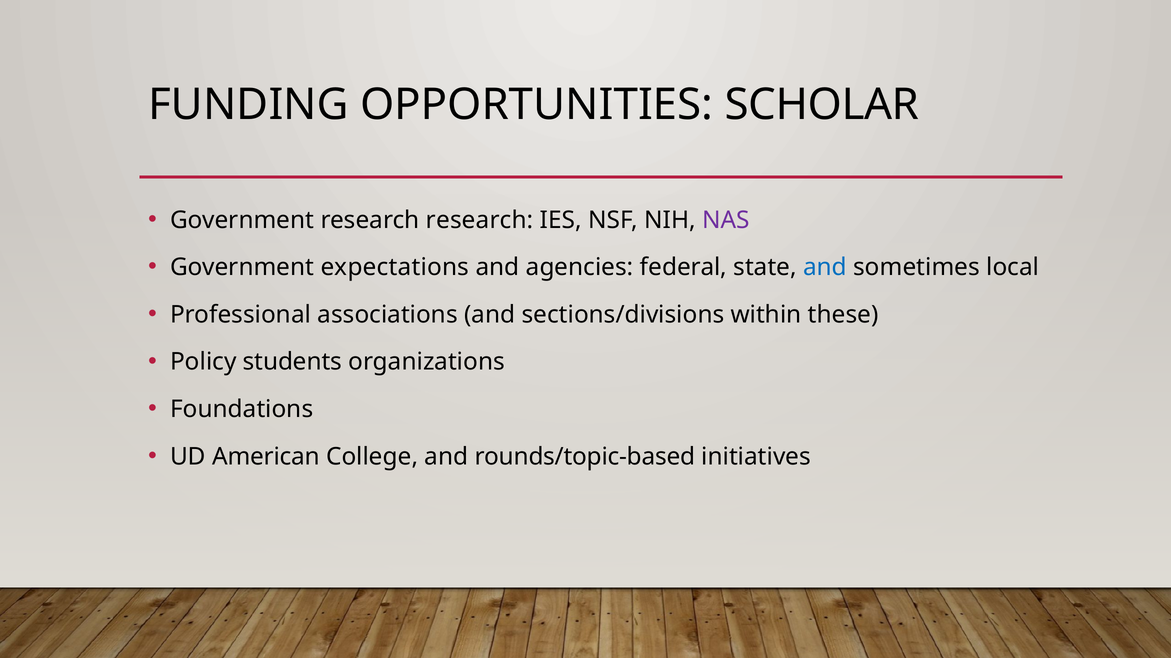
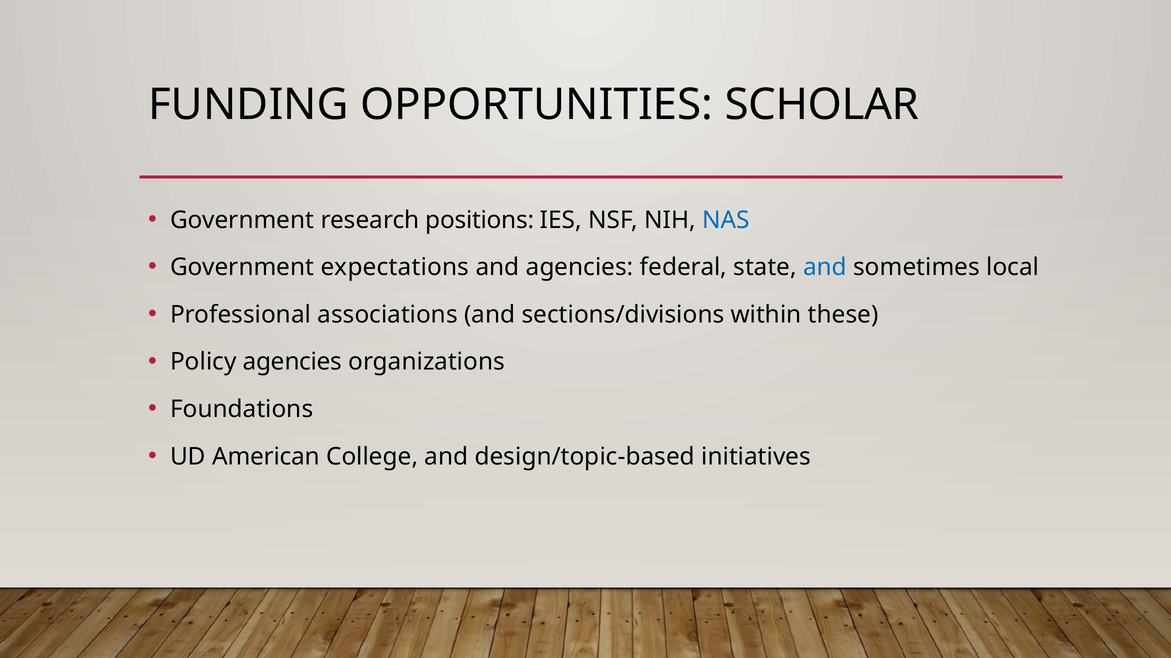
research research: research -> positions
NAS colour: purple -> blue
Policy students: students -> agencies
rounds/topic-based: rounds/topic-based -> design/topic-based
